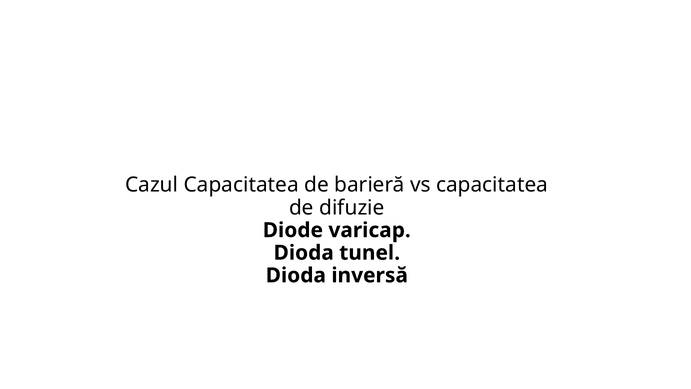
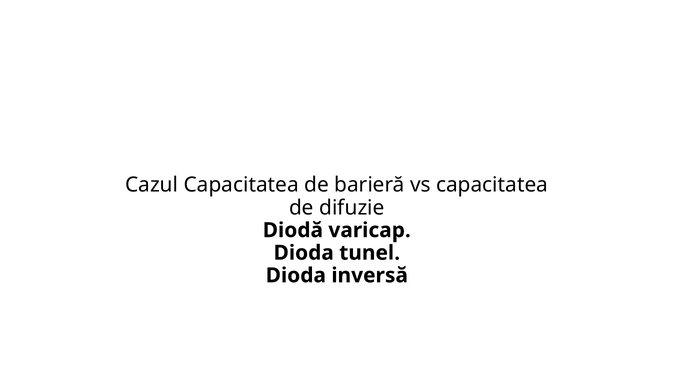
Diode: Diode -> Diodă
